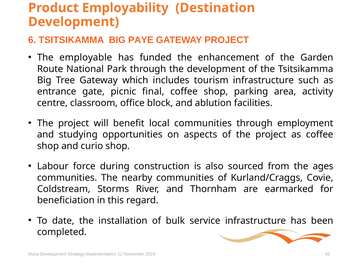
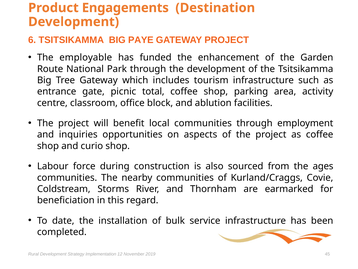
Employability: Employability -> Engagements
final: final -> total
studying: studying -> inquiries
